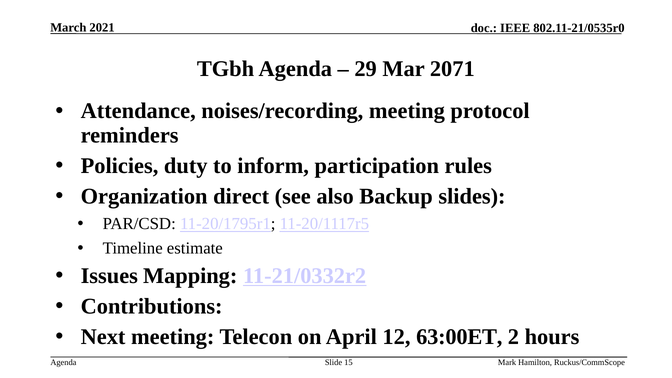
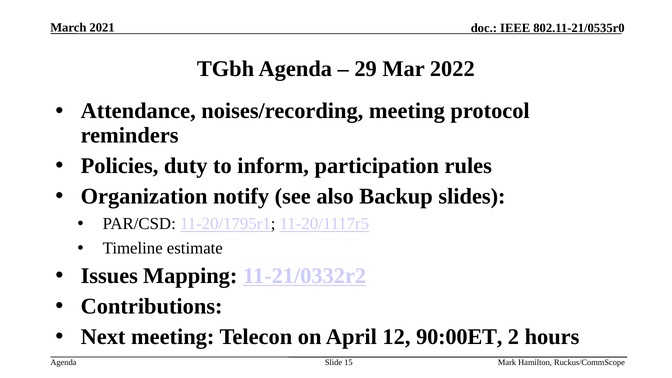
2071: 2071 -> 2022
direct: direct -> notify
63:00ET: 63:00ET -> 90:00ET
